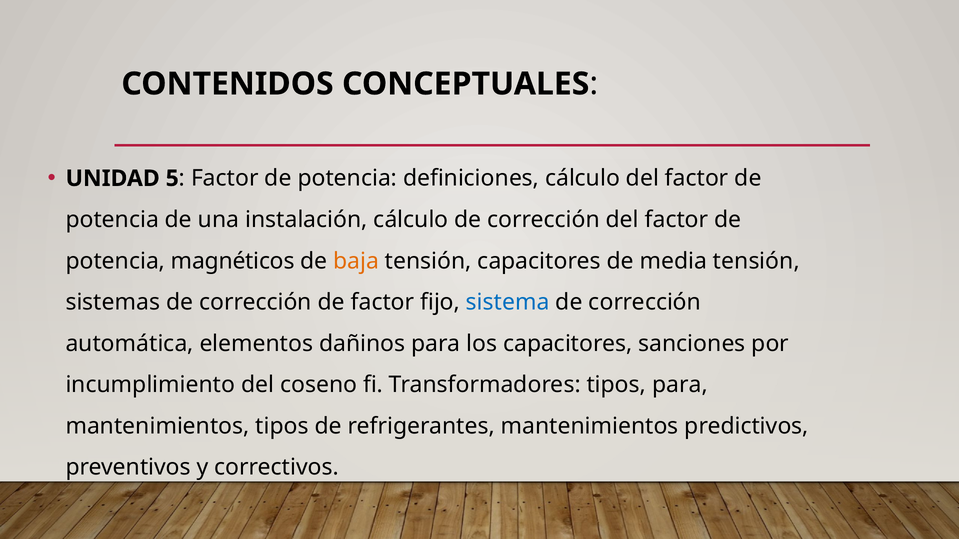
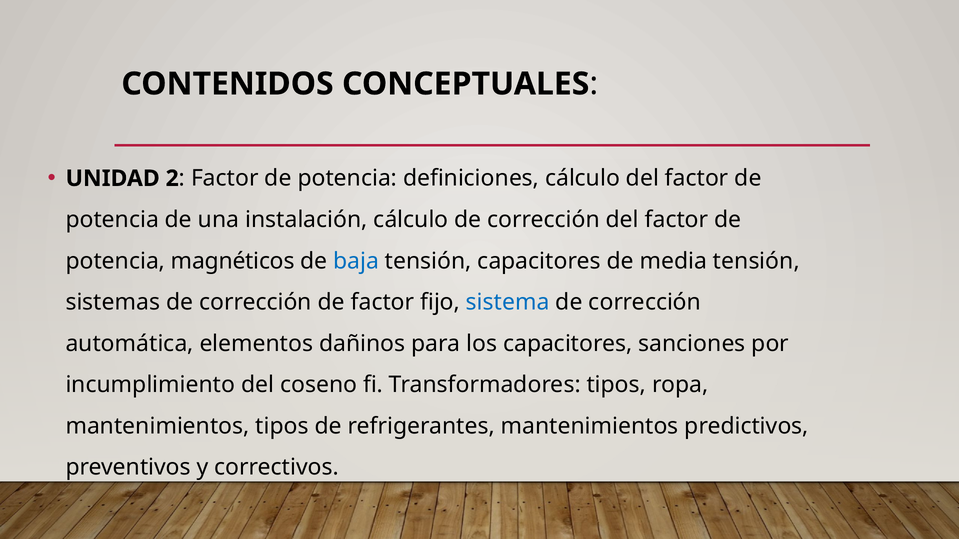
5: 5 -> 2
baja colour: orange -> blue
tipos para: para -> ropa
